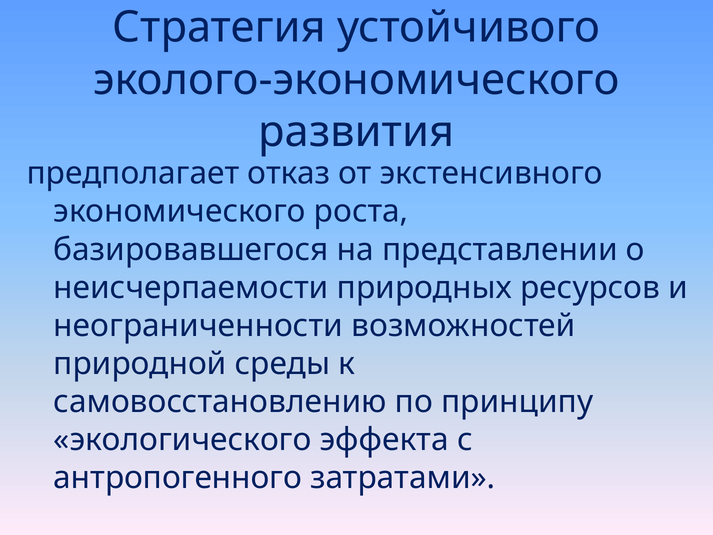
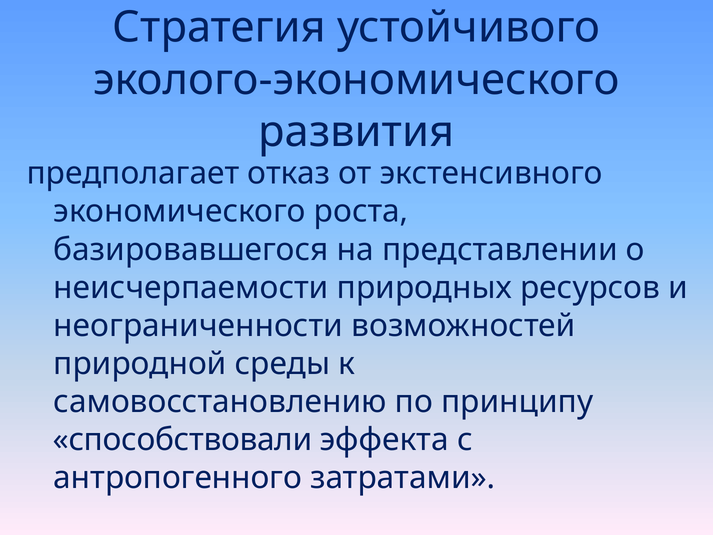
экологического: экологического -> способствовали
